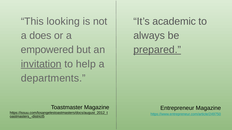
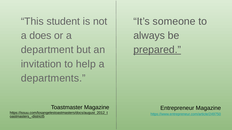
looking: looking -> student
academic: academic -> someone
empowered: empowered -> department
invitation underline: present -> none
